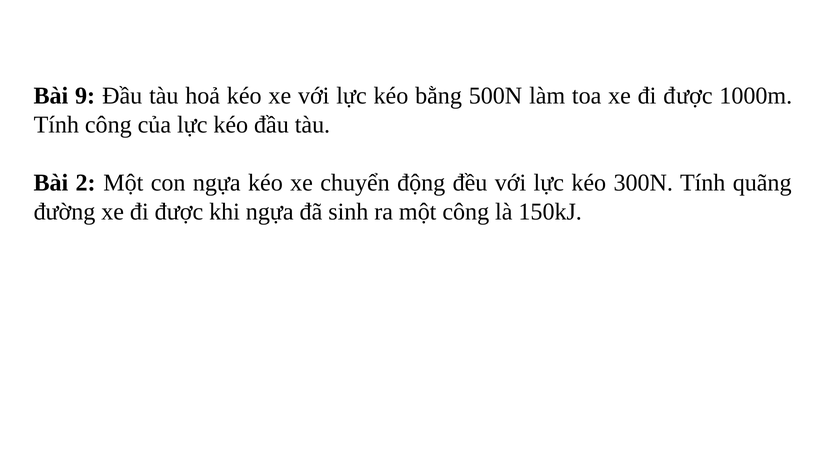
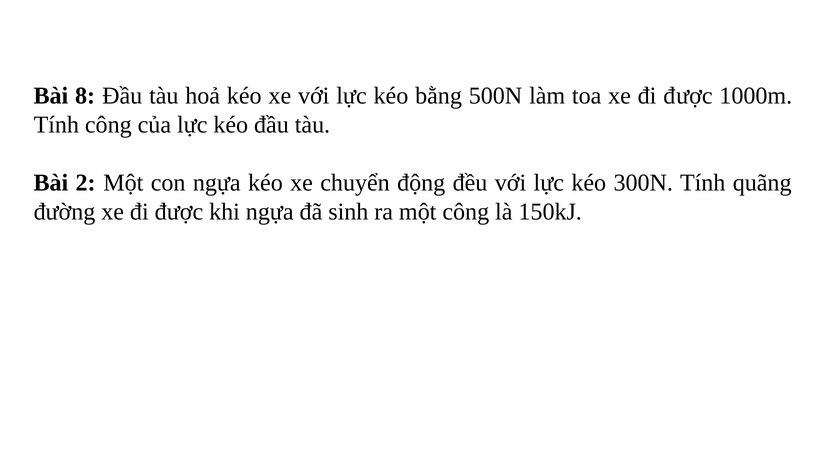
9: 9 -> 8
